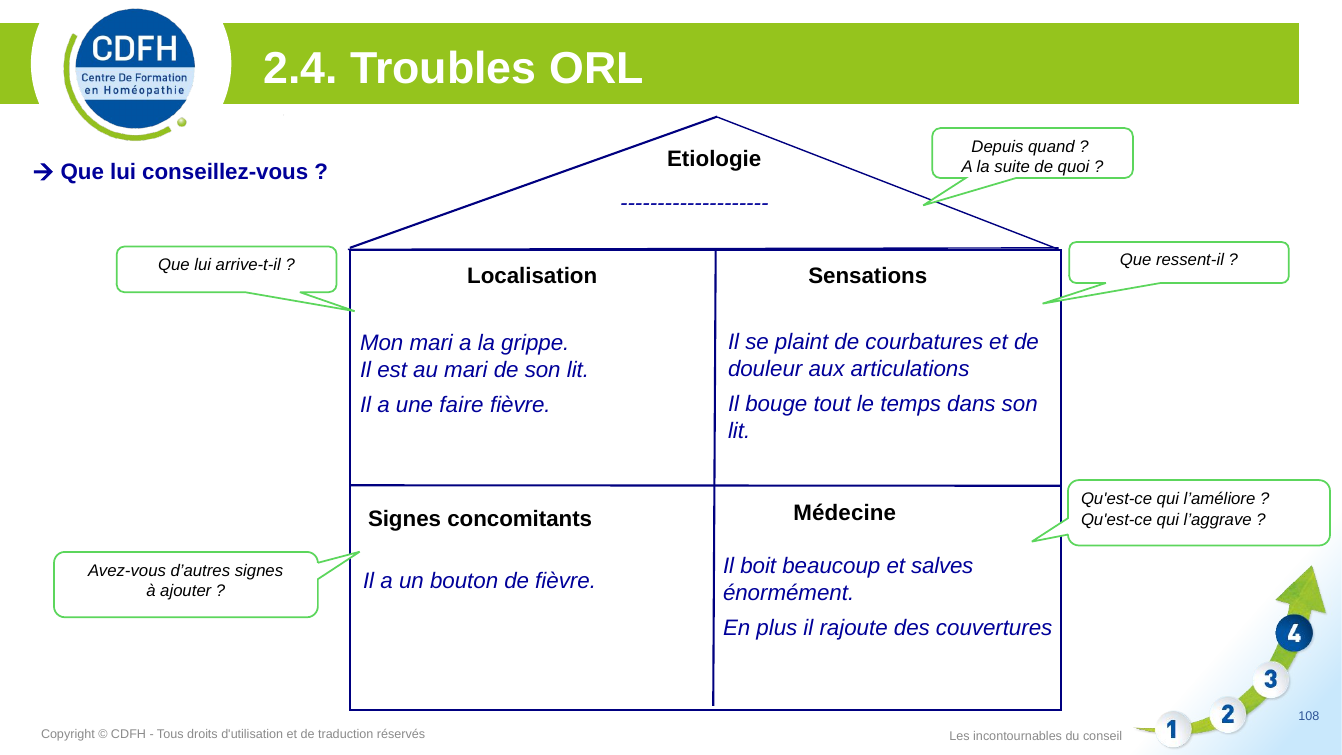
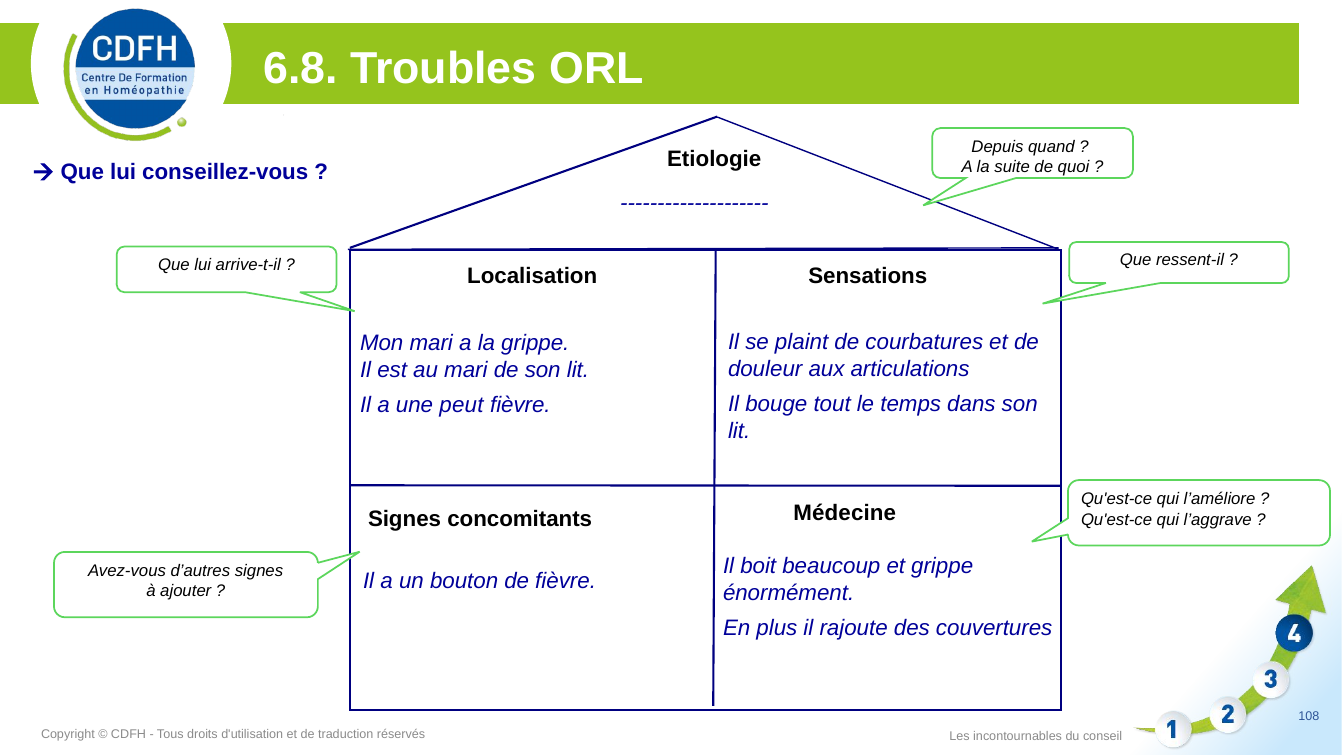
2.4: 2.4 -> 6.8
faire: faire -> peut
et salves: salves -> grippe
